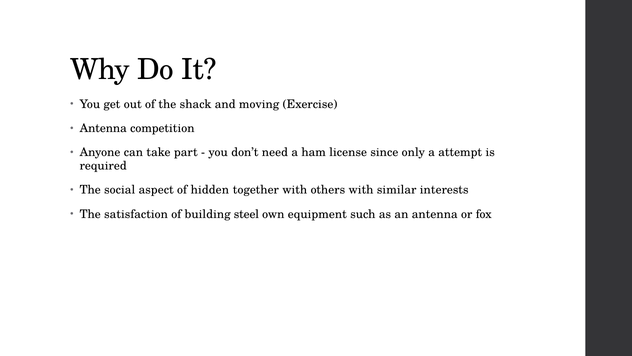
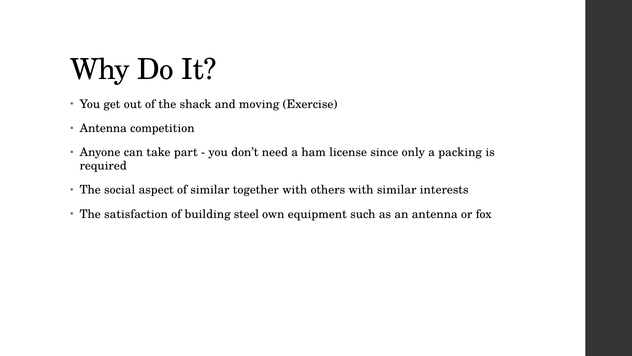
attempt: attempt -> packing
of hidden: hidden -> similar
